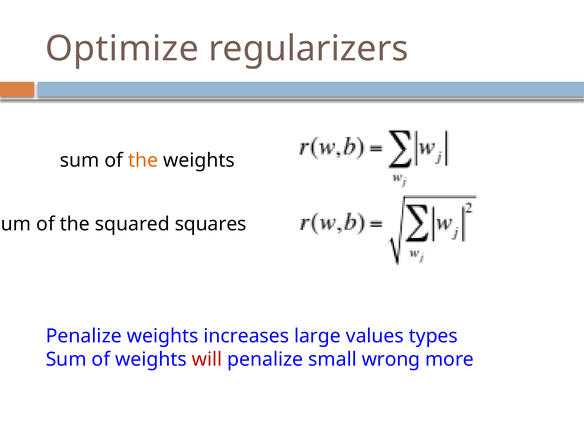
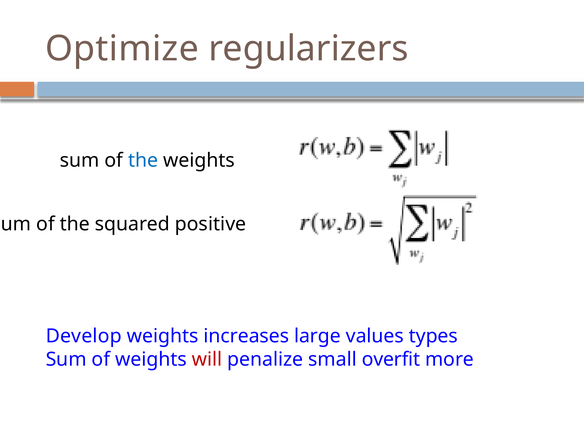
the at (143, 160) colour: orange -> blue
squares: squares -> positive
Penalize at (84, 336): Penalize -> Develop
wrong: wrong -> overfit
